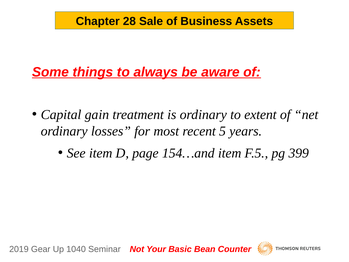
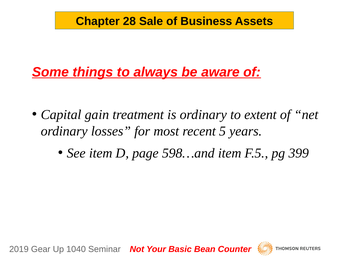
154…and: 154…and -> 598…and
